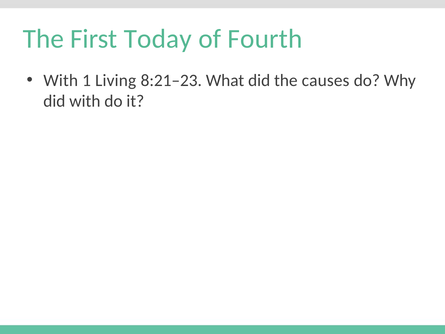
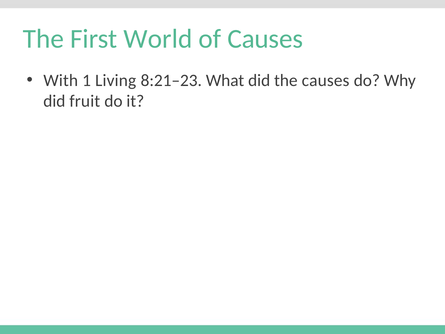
Today: Today -> World
of Fourth: Fourth -> Causes
did with: with -> fruit
